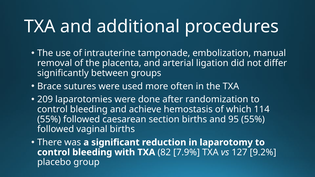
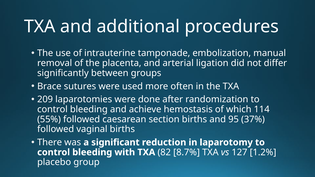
95 55%: 55% -> 37%
7.9%: 7.9% -> 8.7%
9.2%: 9.2% -> 1.2%
